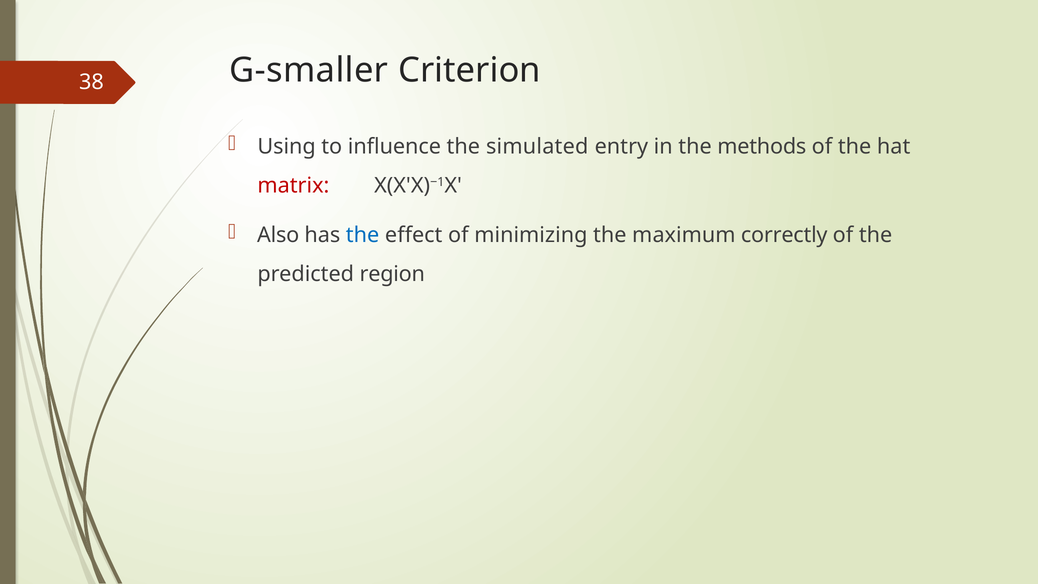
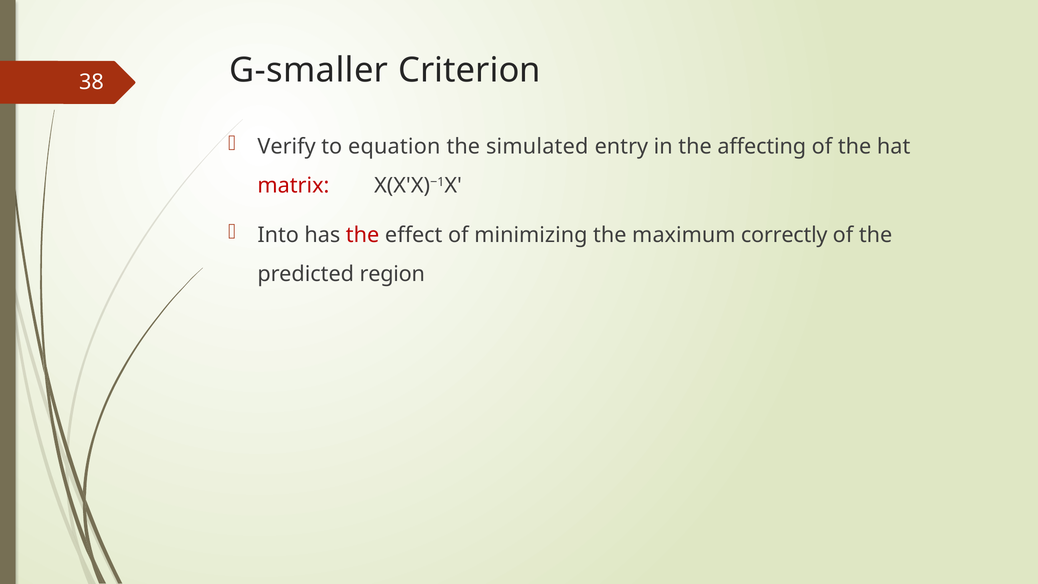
Using: Using -> Verify
influence: influence -> equation
methods: methods -> affecting
Also: Also -> Into
the at (363, 235) colour: blue -> red
